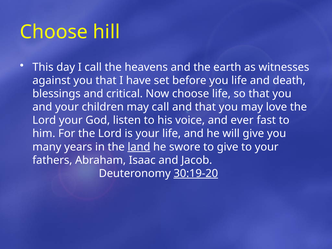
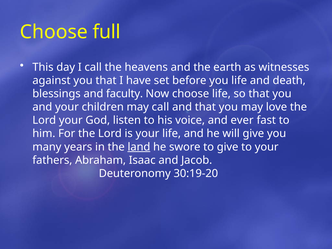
hill: hill -> full
critical: critical -> faculty
30:19-20 underline: present -> none
